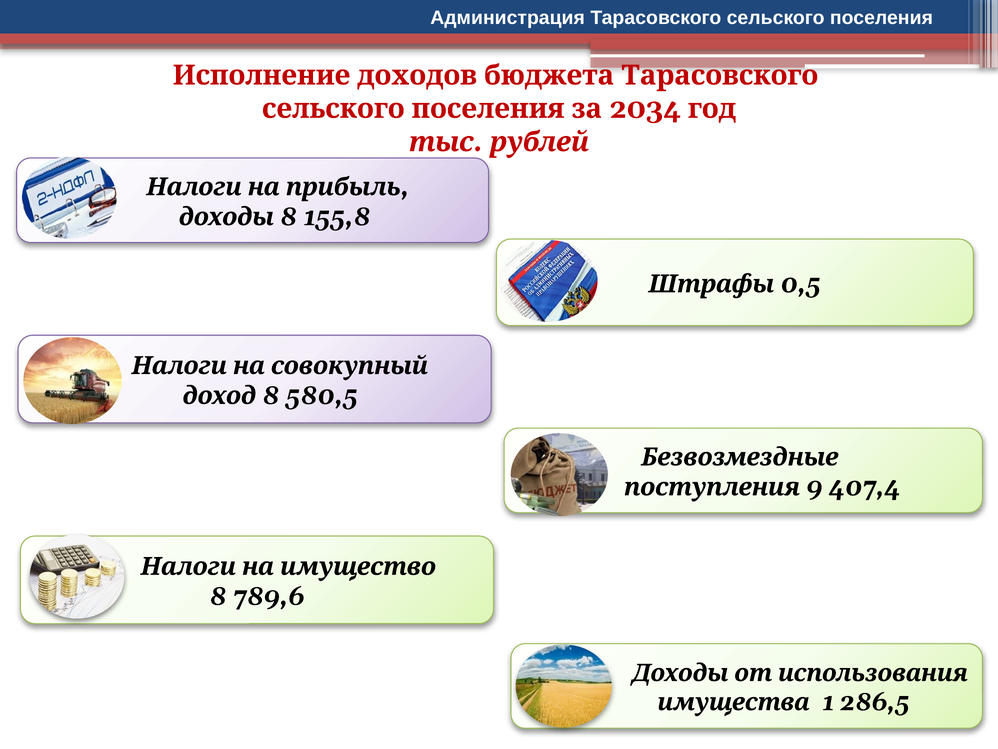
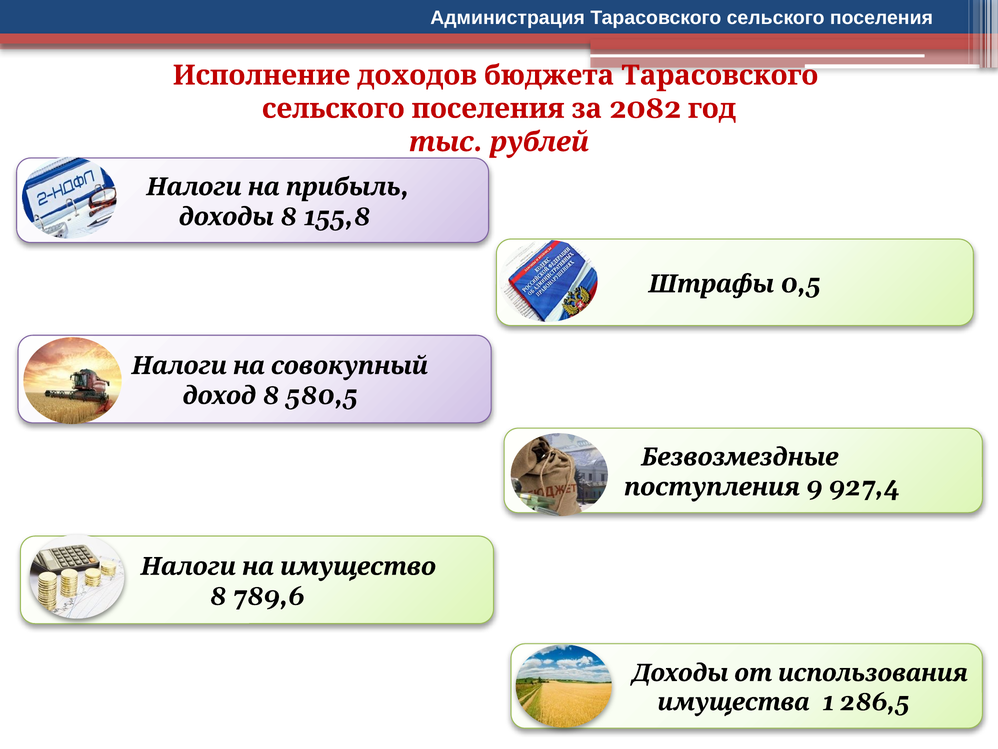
2034: 2034 -> 2082
407,4: 407,4 -> 927,4
